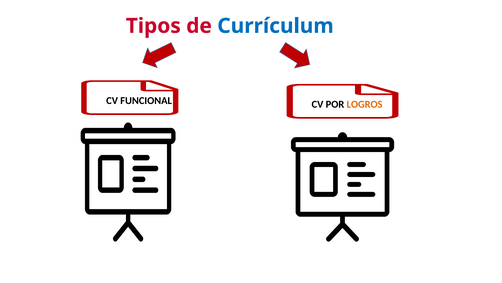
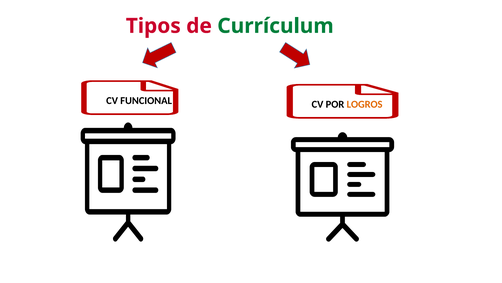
Currículum colour: blue -> green
